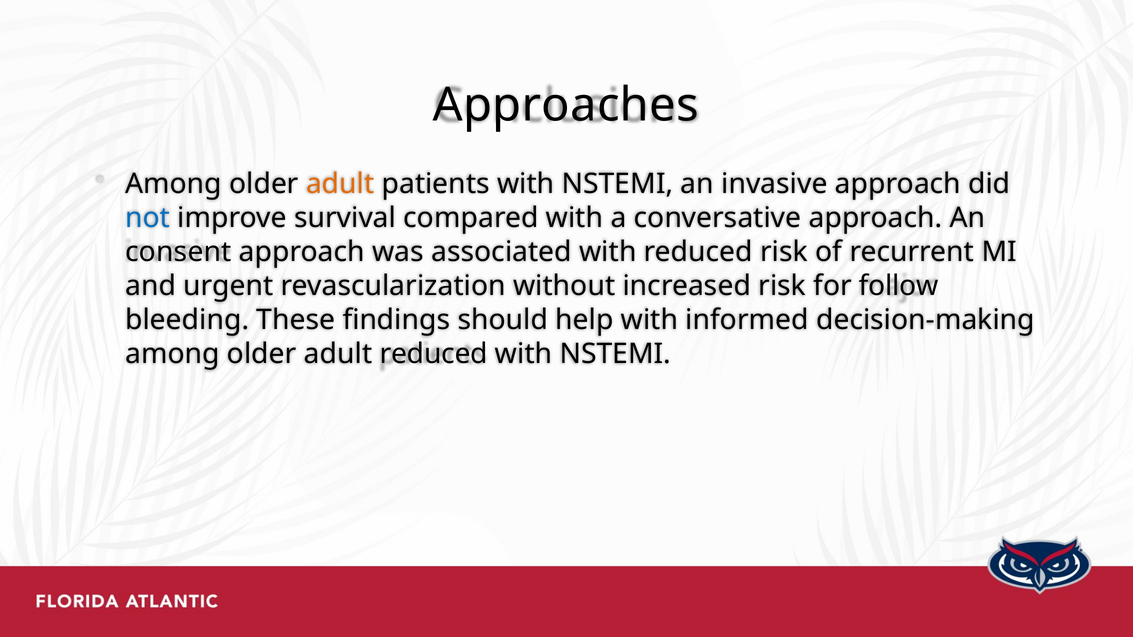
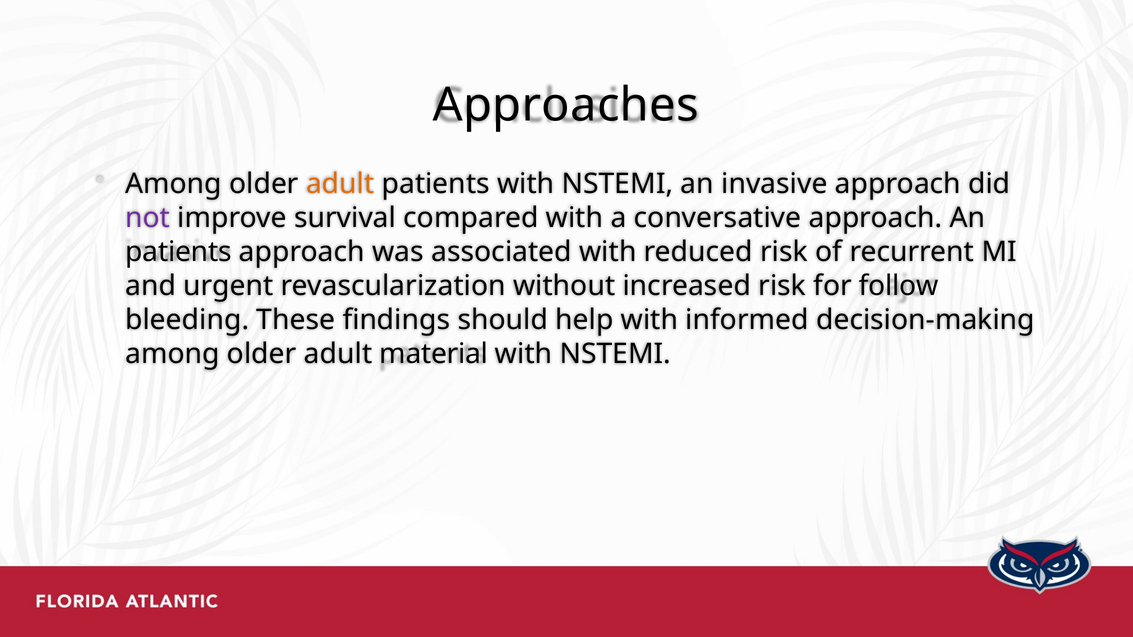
not colour: blue -> purple
consent at (178, 252): consent -> patients
adult reduced: reduced -> material
